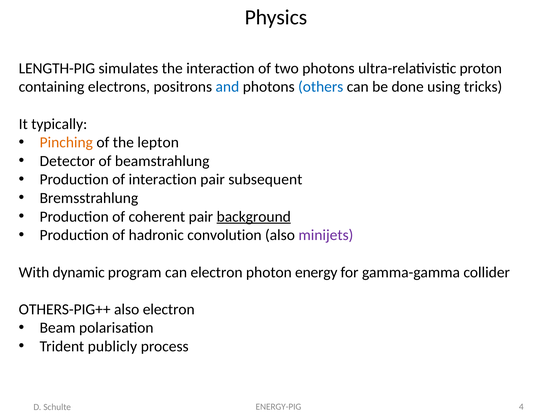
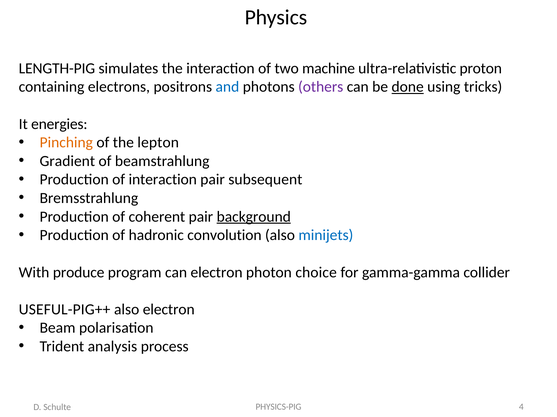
two photons: photons -> machine
others colour: blue -> purple
done underline: none -> present
typically: typically -> energies
Detector: Detector -> Gradient
minijets colour: purple -> blue
dynamic: dynamic -> produce
energy: energy -> choice
OTHERS-PIG++: OTHERS-PIG++ -> USEFUL-PIG++
publicly: publicly -> analysis
ENERGY-PIG: ENERGY-PIG -> PHYSICS-PIG
